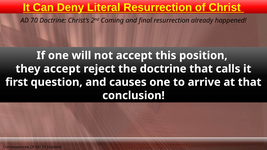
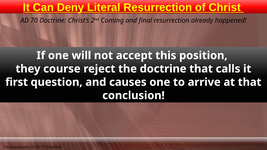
they accept: accept -> course
